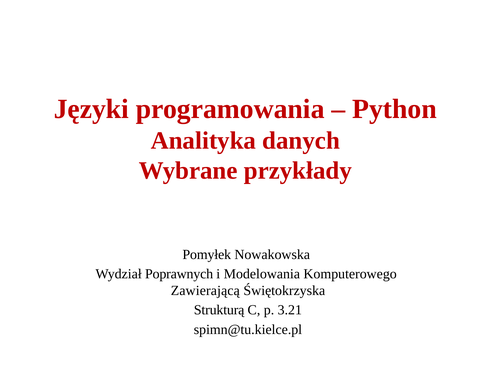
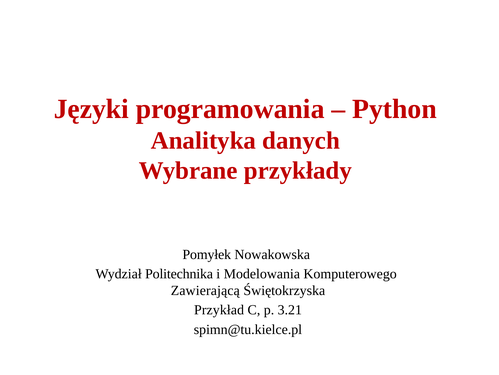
Poprawnych: Poprawnych -> Politechnika
Strukturą: Strukturą -> Przykład
